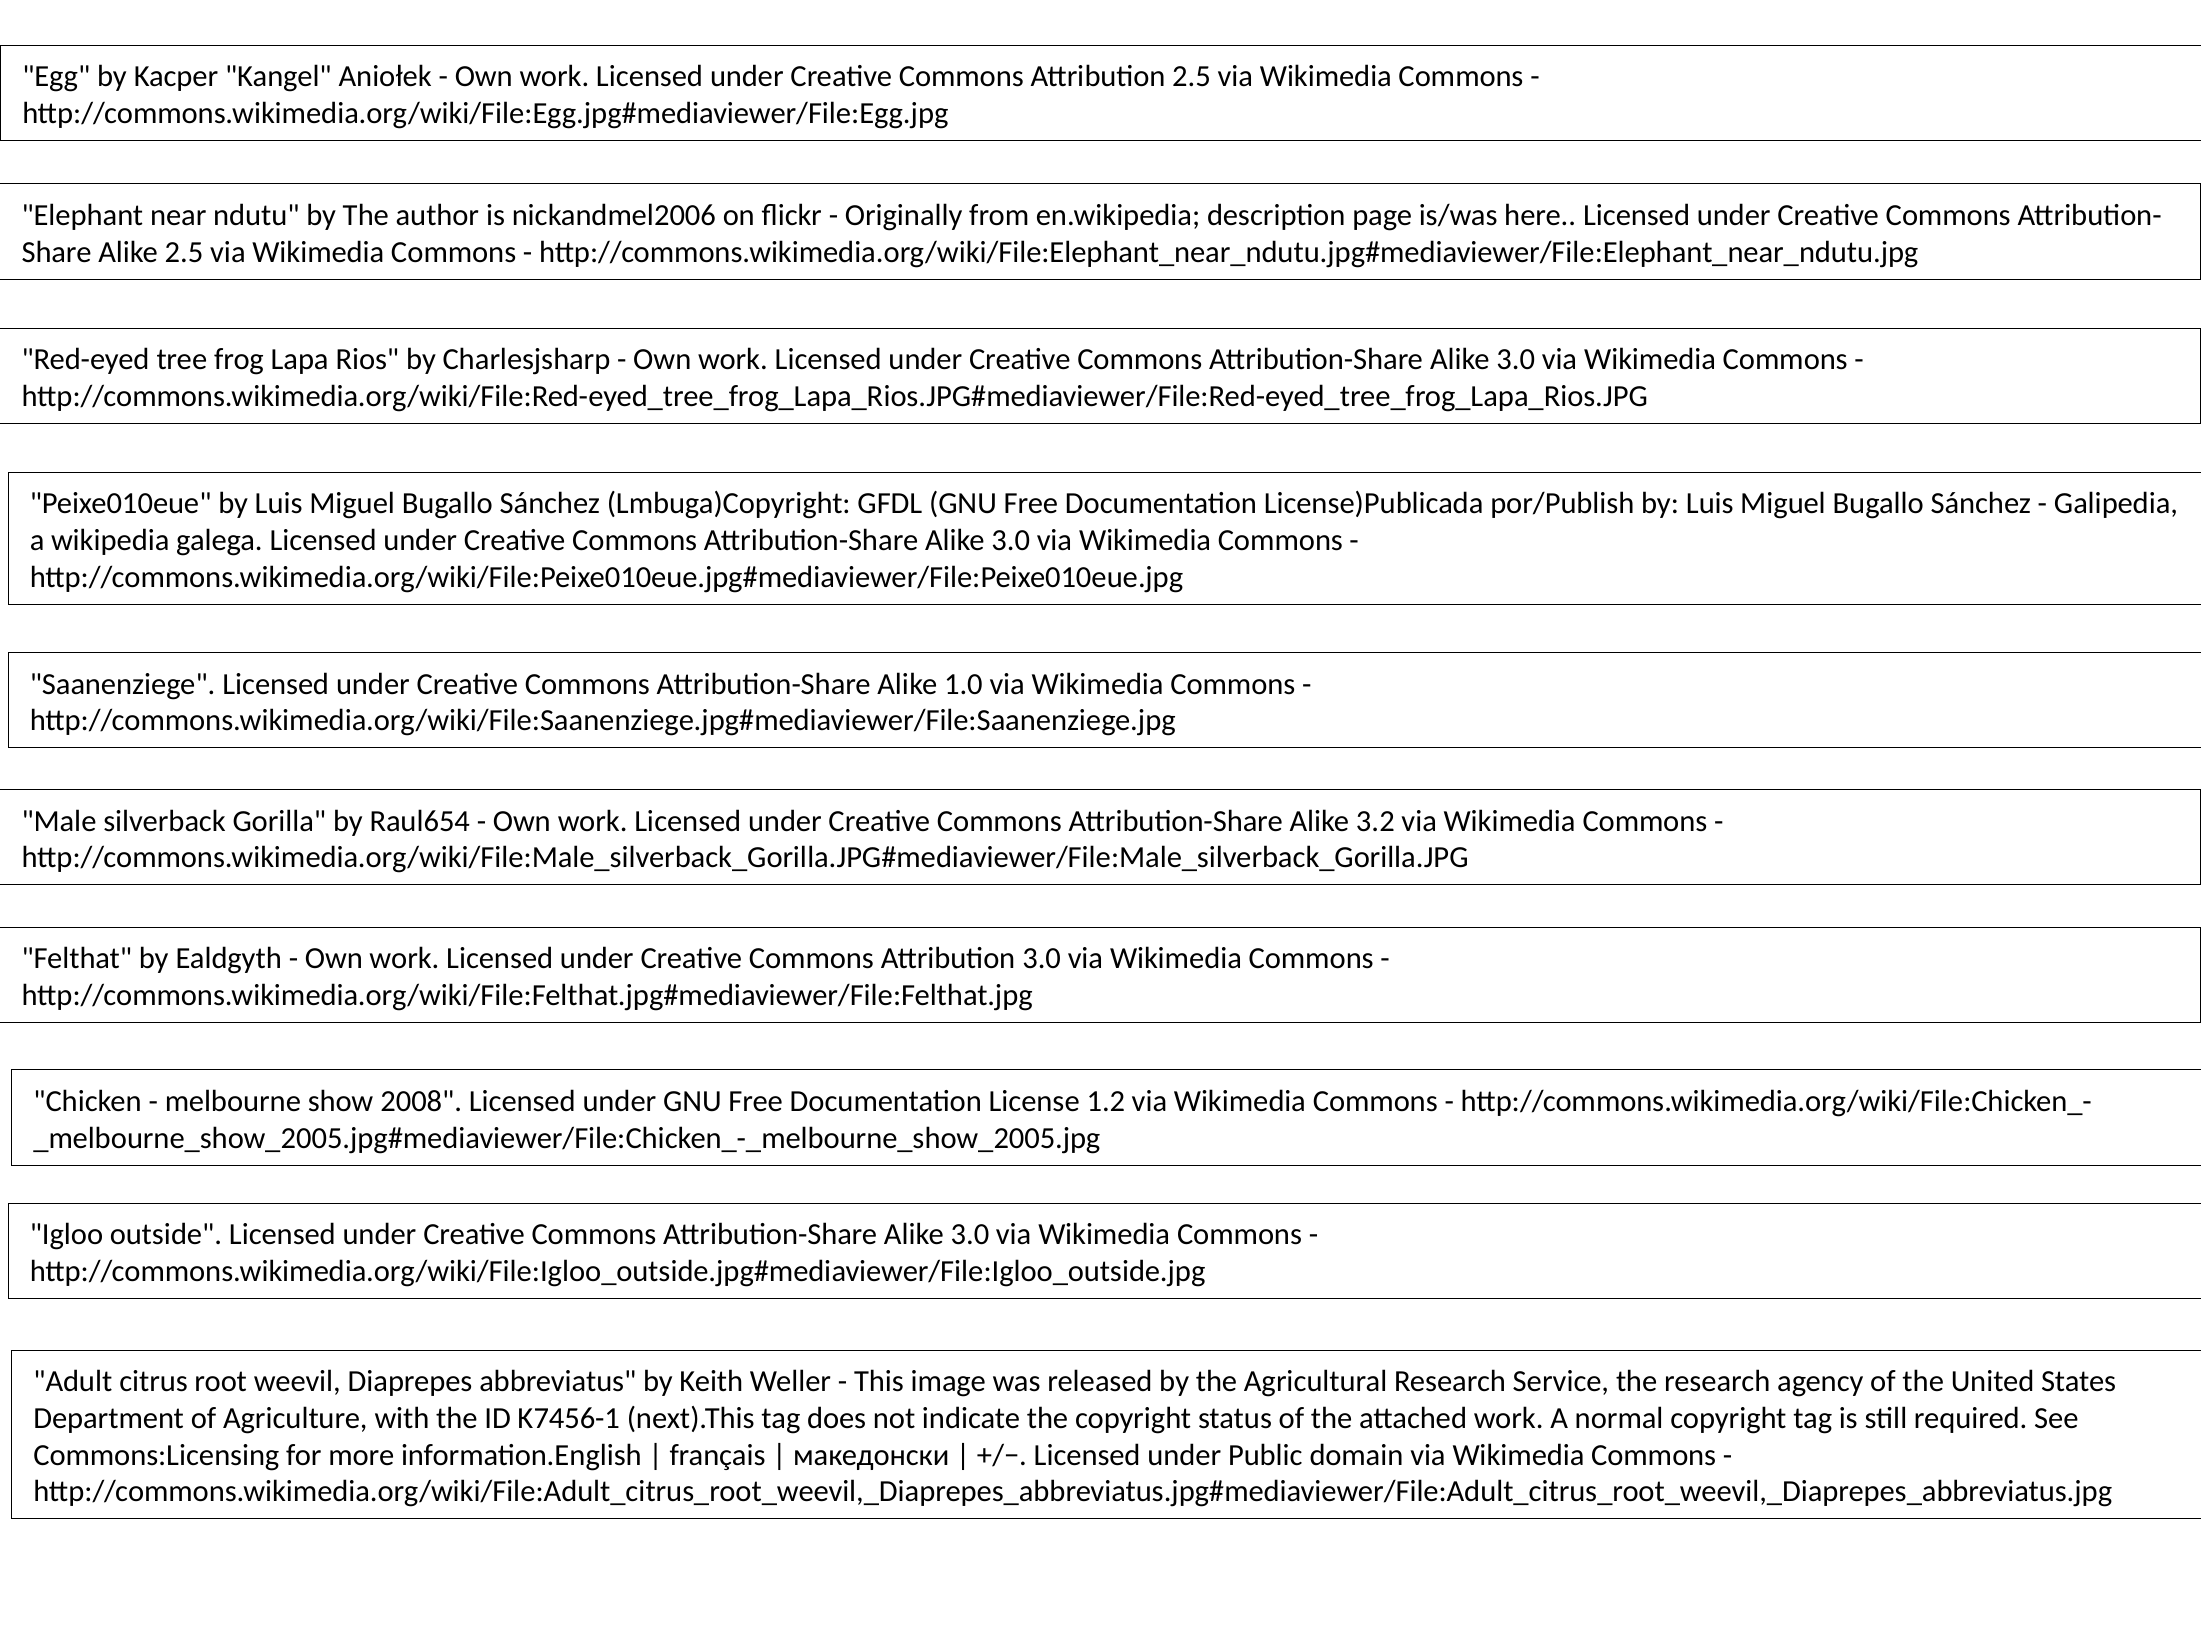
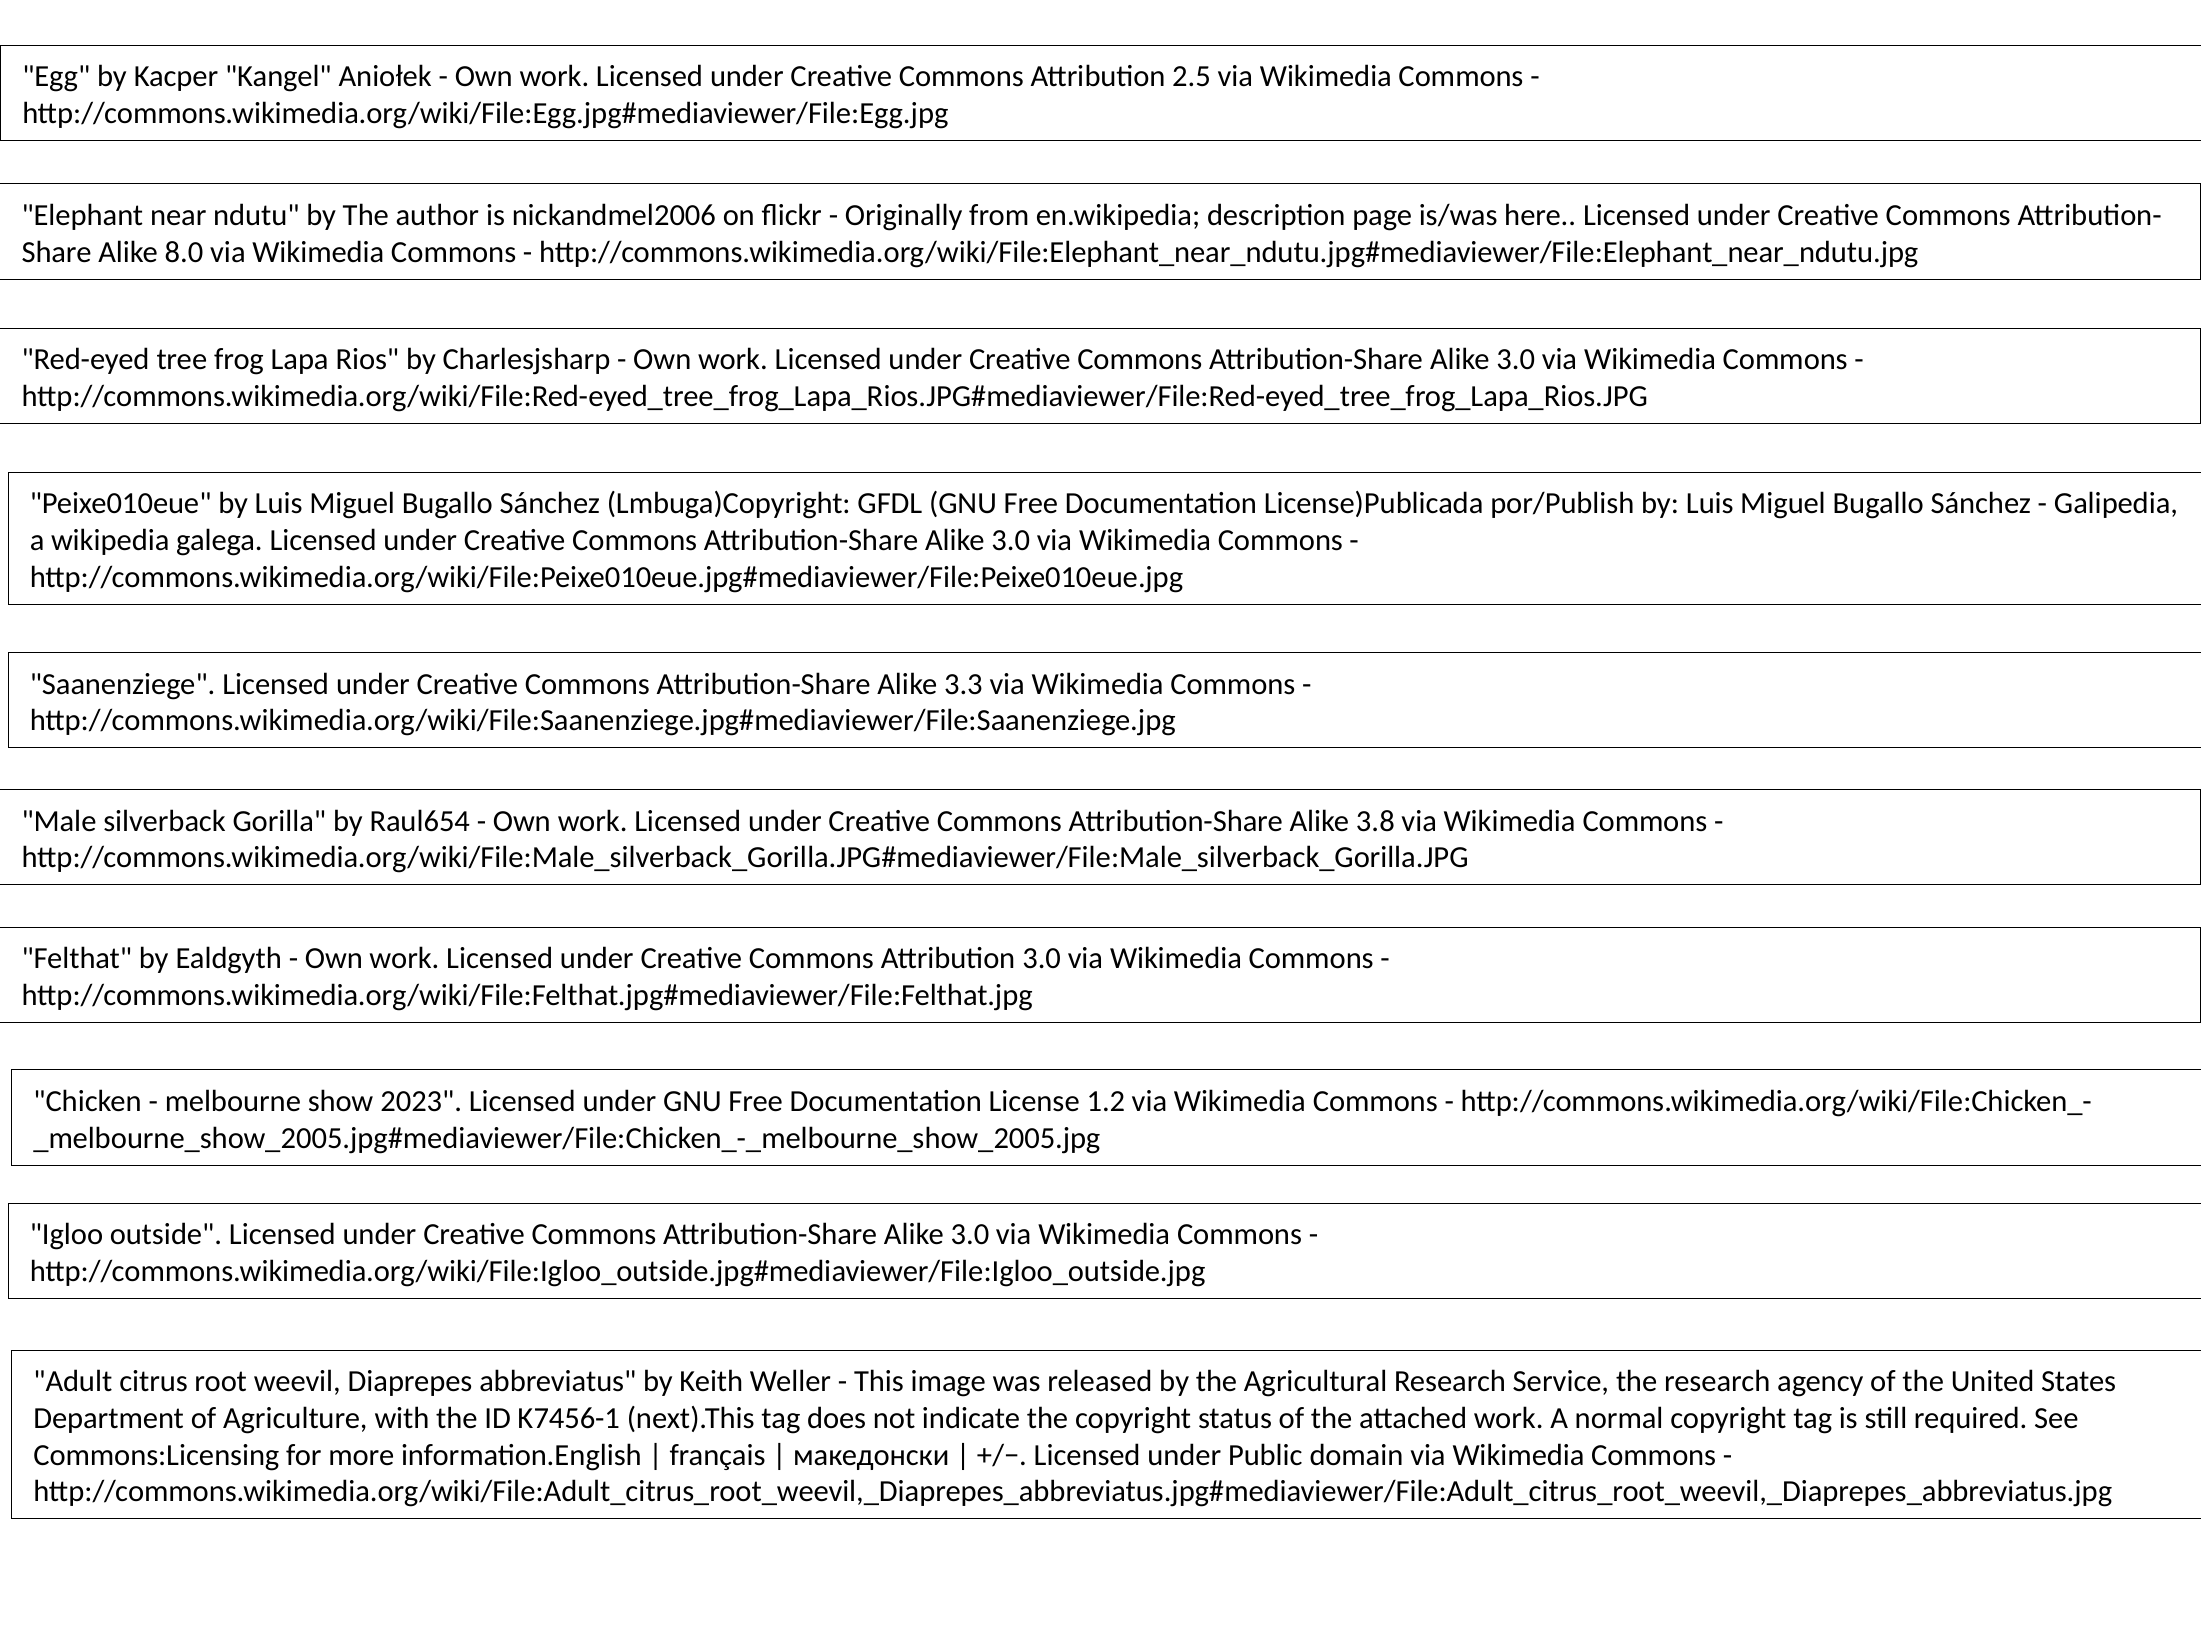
Alike 2.5: 2.5 -> 8.0
1.0: 1.0 -> 3.3
3.2: 3.2 -> 3.8
2008: 2008 -> 2023
